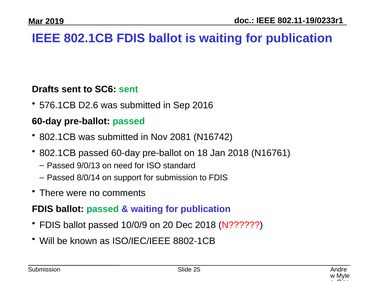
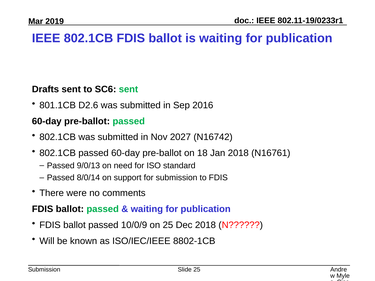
576.1CB: 576.1CB -> 801.1CB
2081: 2081 -> 2027
on 20: 20 -> 25
